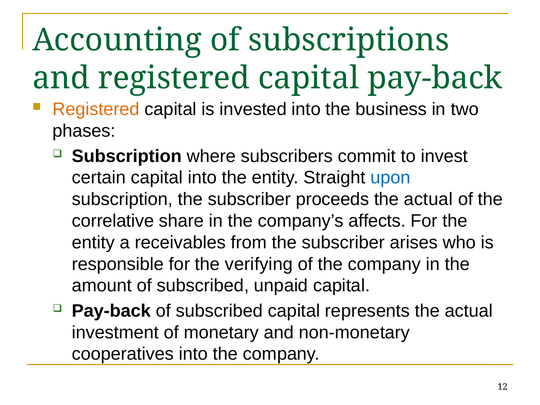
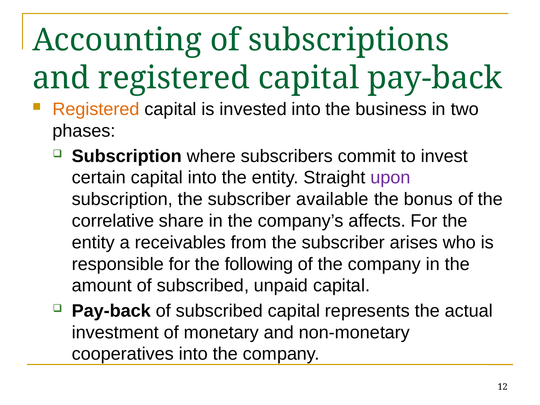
upon colour: blue -> purple
proceeds: proceeds -> available
actual at (428, 199): actual -> bonus
verifying: verifying -> following
